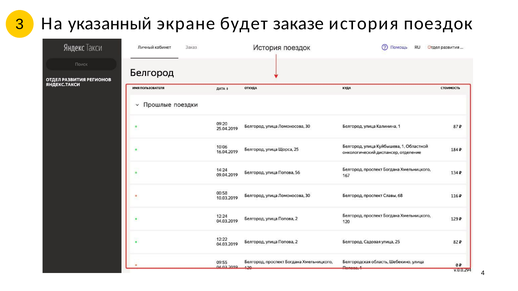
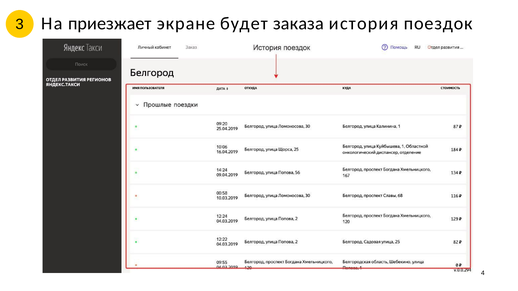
указанный: указанный -> приезжает
заказе: заказе -> заказа
